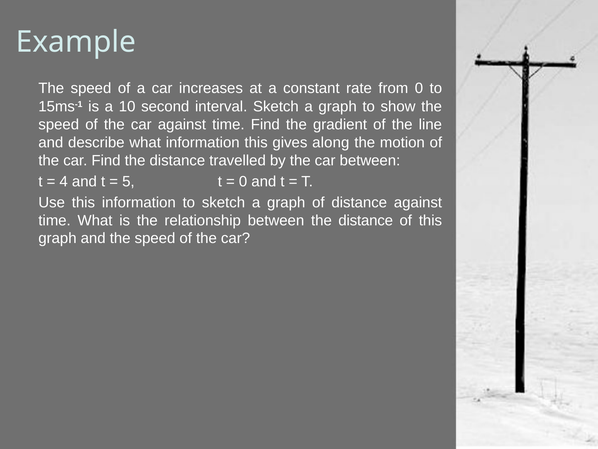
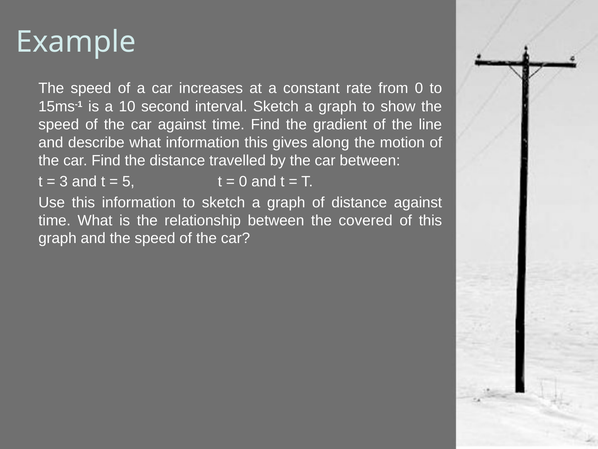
4: 4 -> 3
between the distance: distance -> covered
